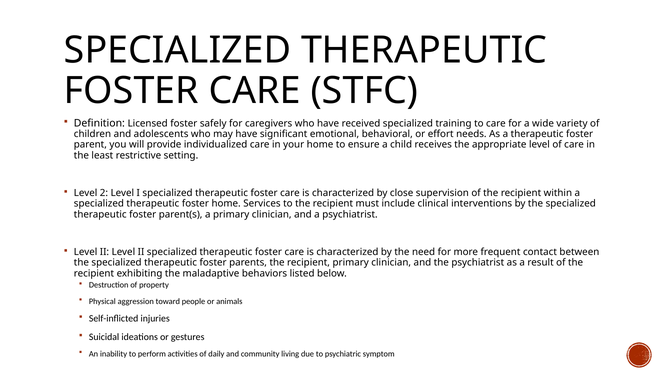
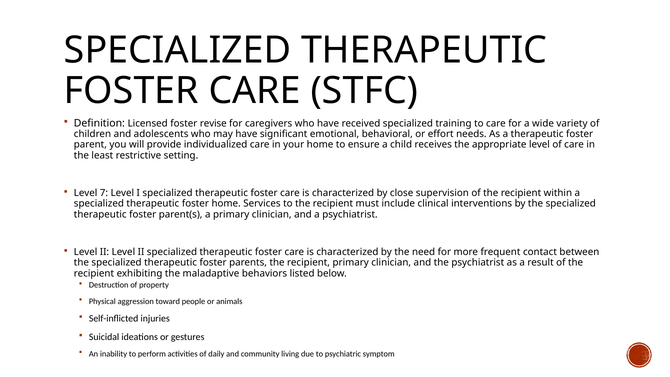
safely: safely -> revise
2: 2 -> 7
